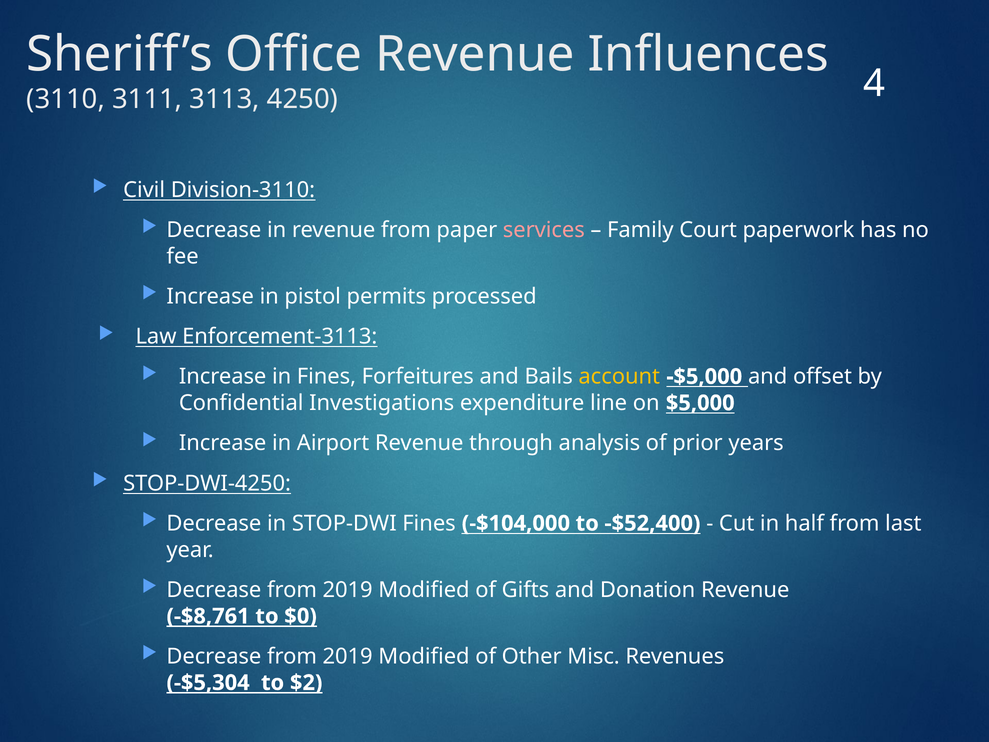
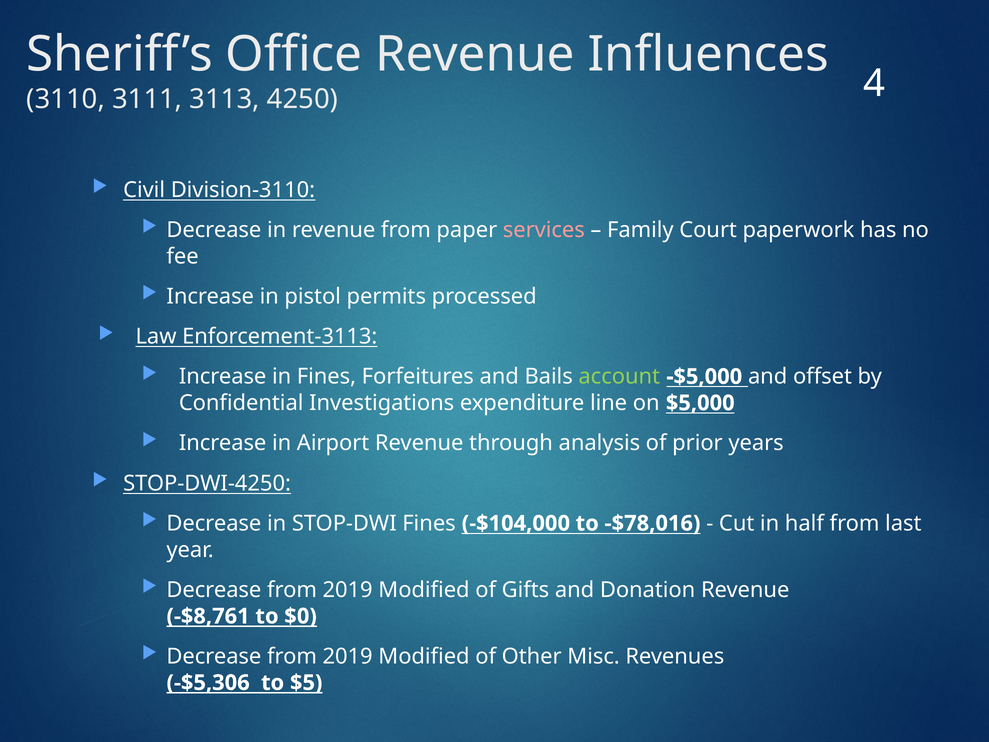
account colour: yellow -> light green
-$52,400: -$52,400 -> -$78,016
-$5,304: -$5,304 -> -$5,306
$2: $2 -> $5
